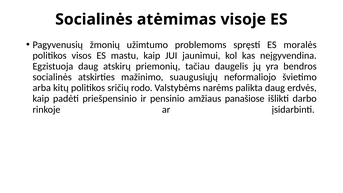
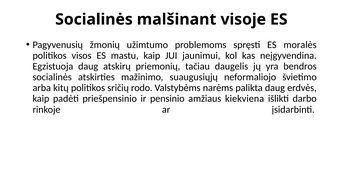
atėmimas: atėmimas -> malšinant
panašiose: panašiose -> kiekviena
